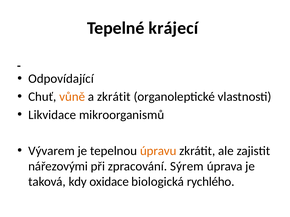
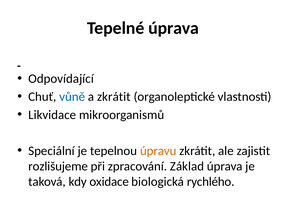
Tepelné krájecí: krájecí -> úprava
vůně colour: orange -> blue
Vývarem: Vývarem -> Speciální
nářezovými: nářezovými -> rozlišujeme
Sýrem: Sýrem -> Základ
